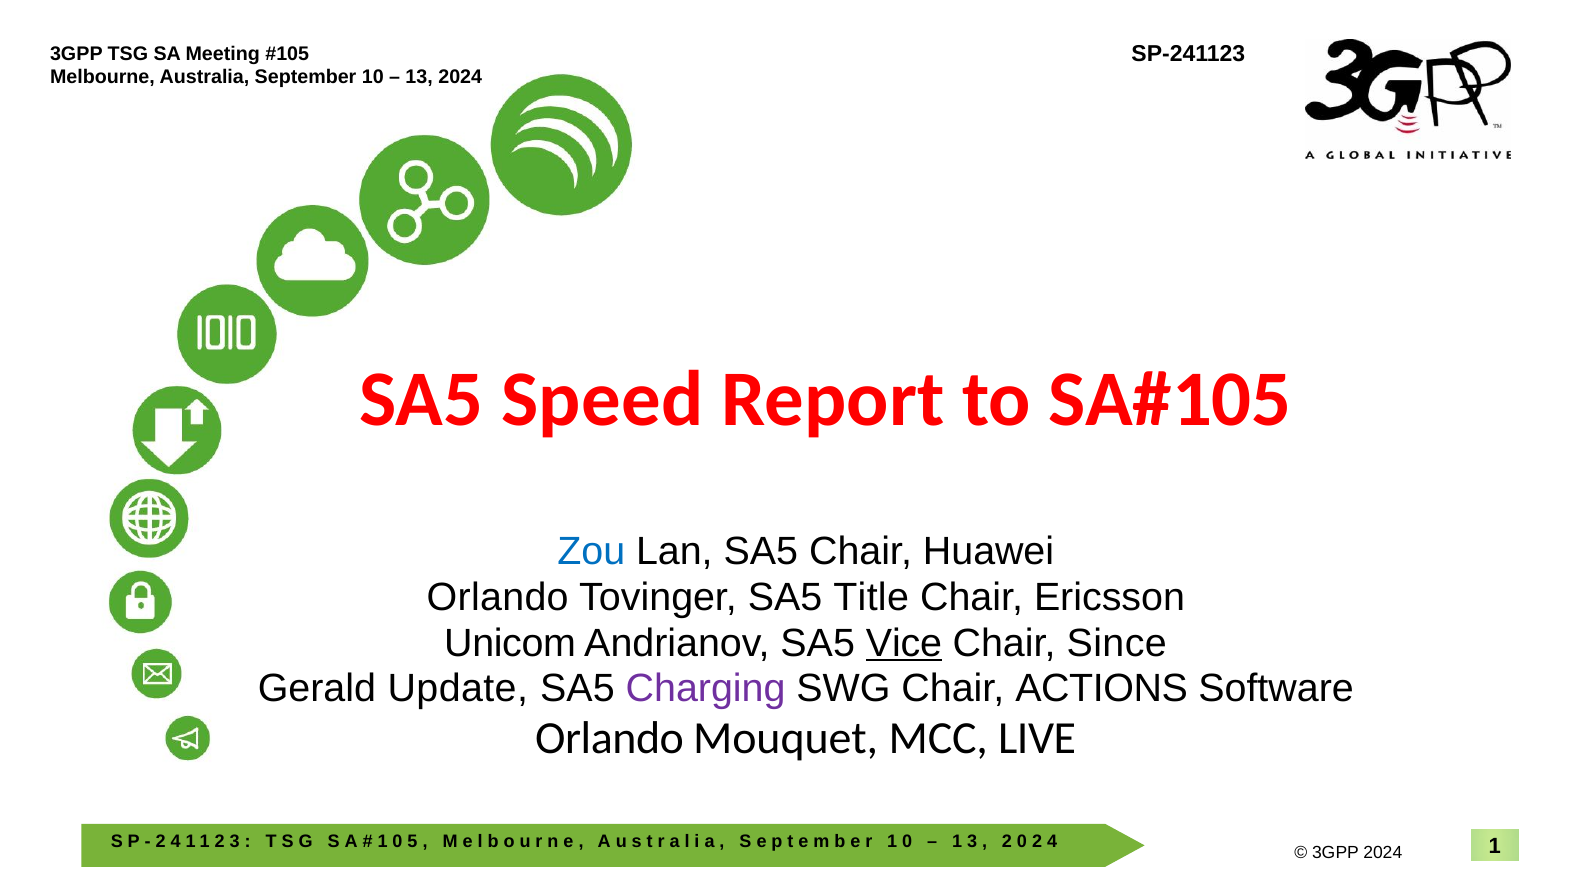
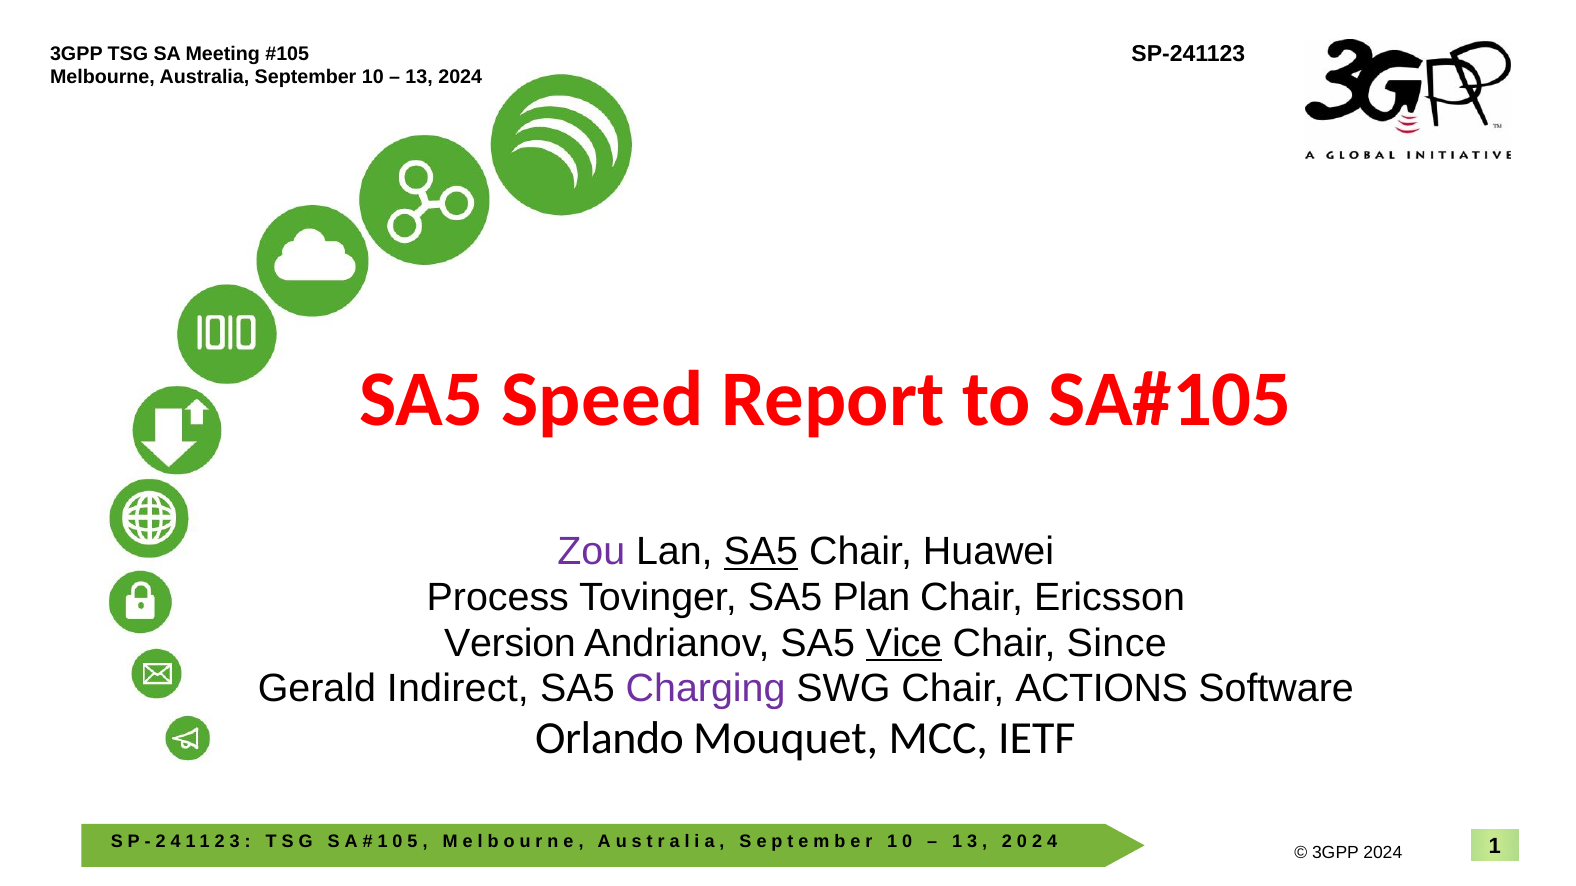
Zou colour: blue -> purple
SA5 at (761, 552) underline: none -> present
Orlando at (498, 598): Orlando -> Process
Title: Title -> Plan
Unicom: Unicom -> Version
Update: Update -> Indirect
LIVE: LIVE -> IETF
